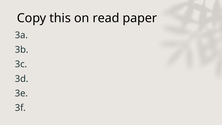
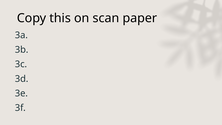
read: read -> scan
